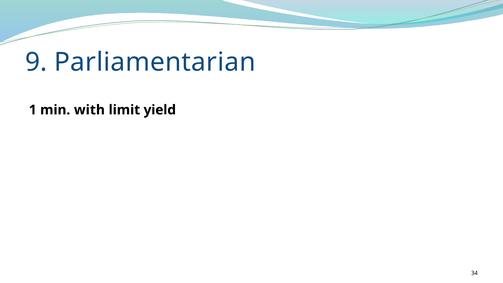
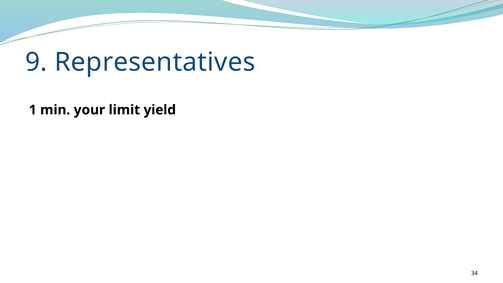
Parliamentarian: Parliamentarian -> Representatives
with: with -> your
